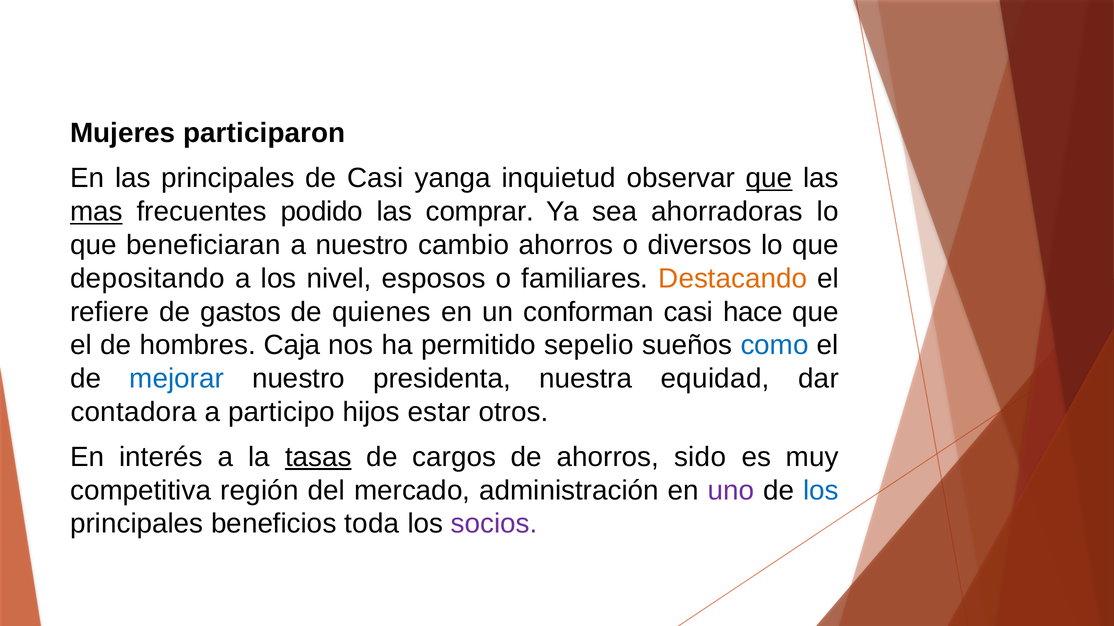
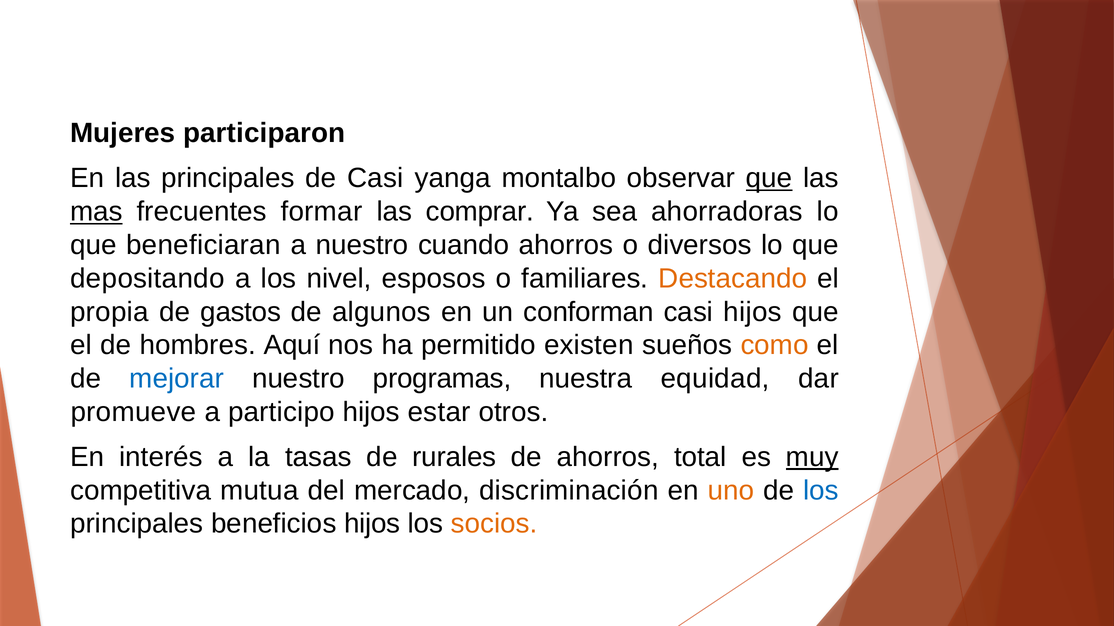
inquietud: inquietud -> montalbo
podido: podido -> formar
cambio: cambio -> cuando
refiere: refiere -> propia
quienes: quienes -> algunos
casi hace: hace -> hijos
Caja: Caja -> Aquí
sepelio: sepelio -> existen
como colour: blue -> orange
presidenta: presidenta -> programas
contadora: contadora -> promueve
tasas underline: present -> none
cargos: cargos -> rurales
sido: sido -> total
muy underline: none -> present
región: región -> mutua
administración: administración -> discriminación
uno colour: purple -> orange
beneficios toda: toda -> hijos
socios colour: purple -> orange
